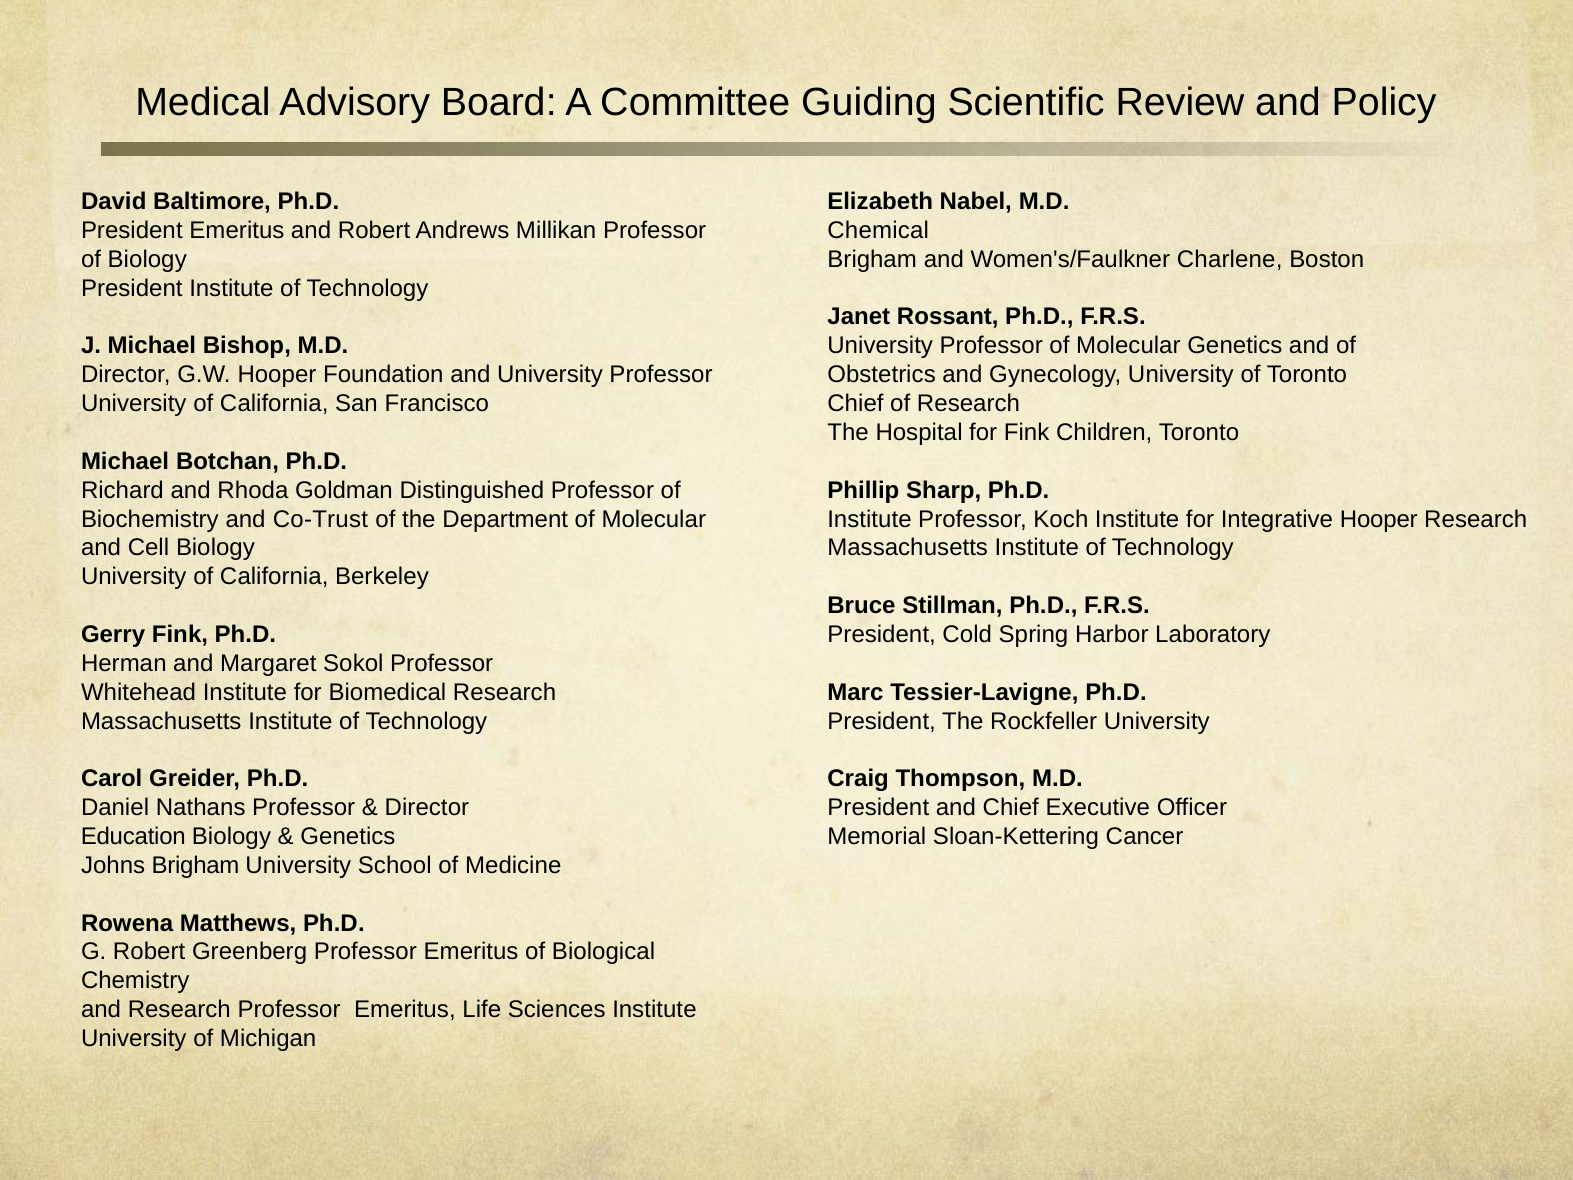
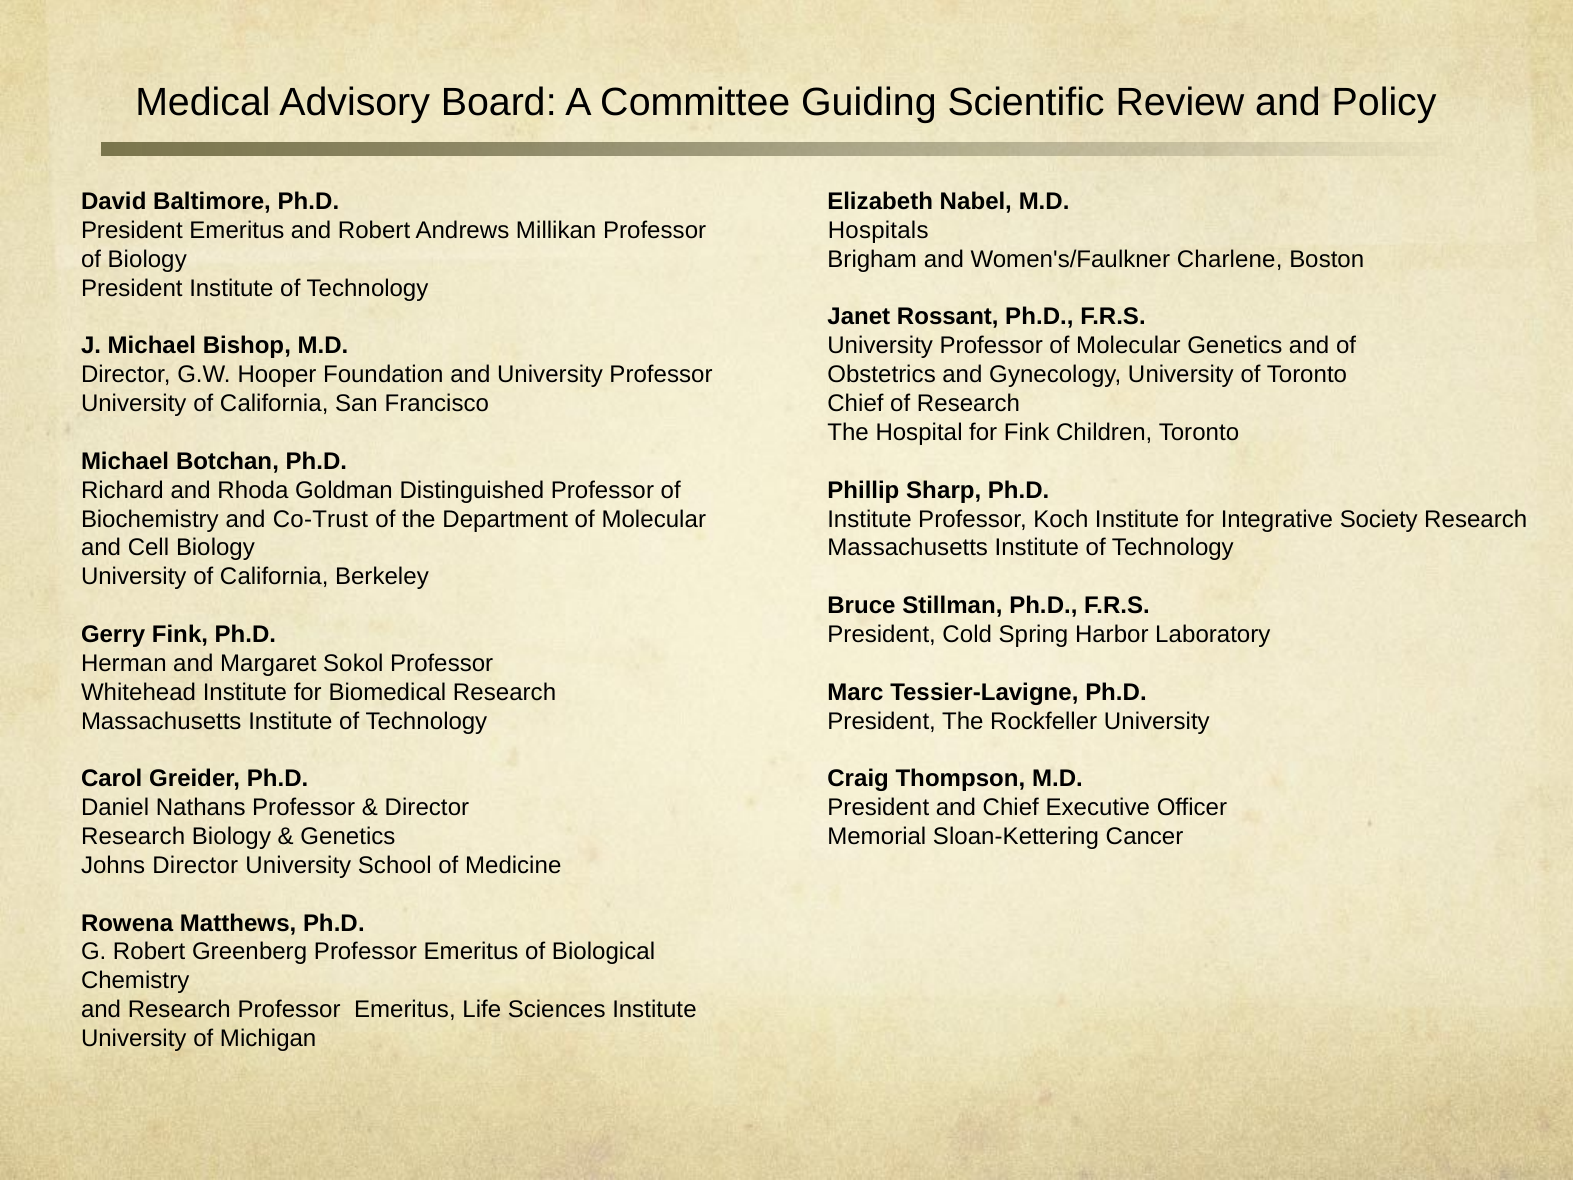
Chemical: Chemical -> Hospitals
Integrative Hooper: Hooper -> Society
Education at (133, 836): Education -> Research
Johns Brigham: Brigham -> Director
